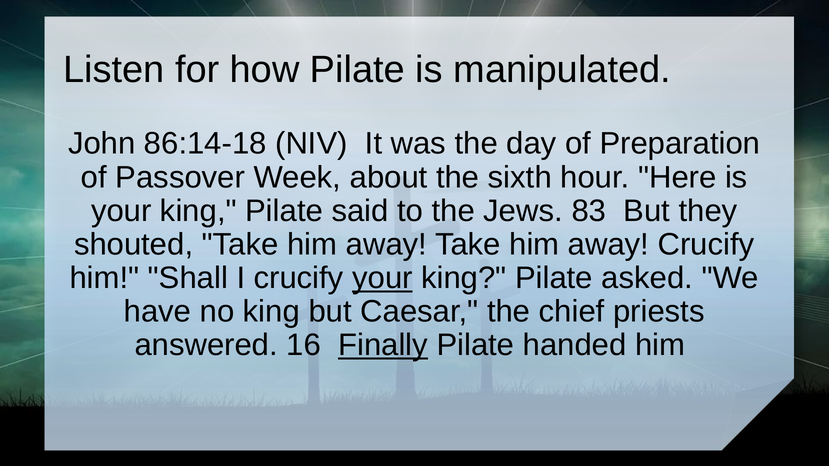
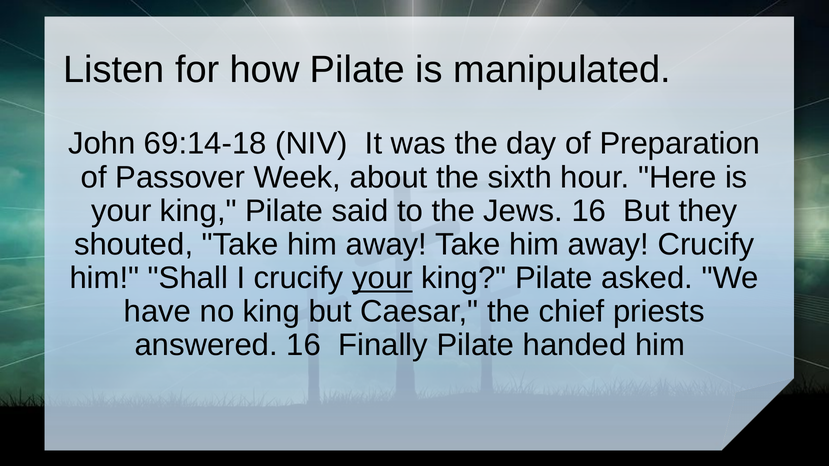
86:14-18: 86:14-18 -> 69:14-18
Jews 83: 83 -> 16
Finally underline: present -> none
